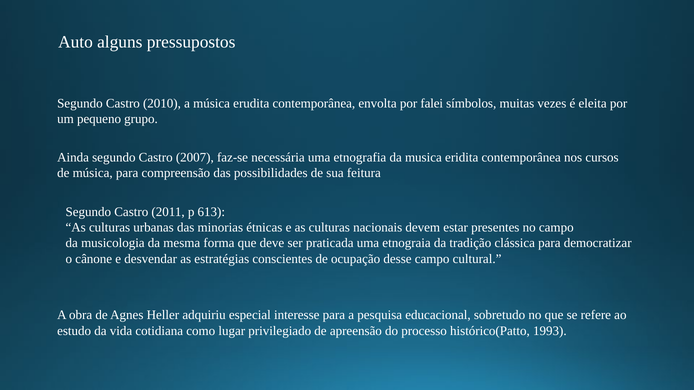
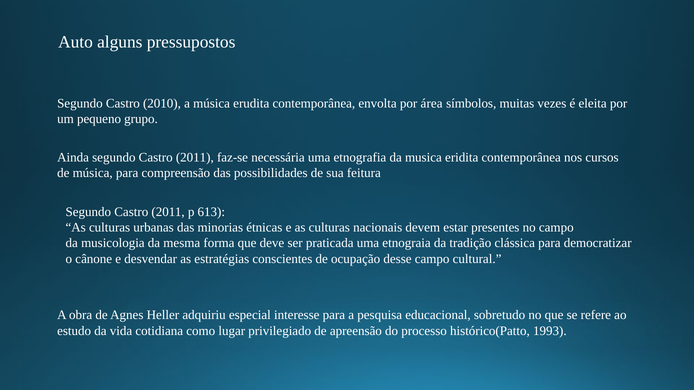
falei: falei -> área
Ainda segundo Castro 2007: 2007 -> 2011
